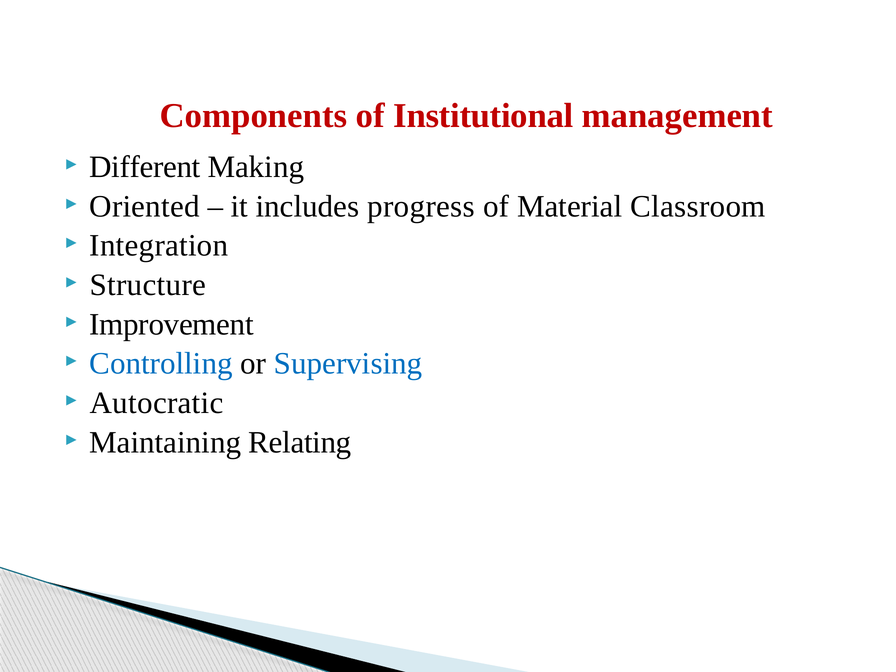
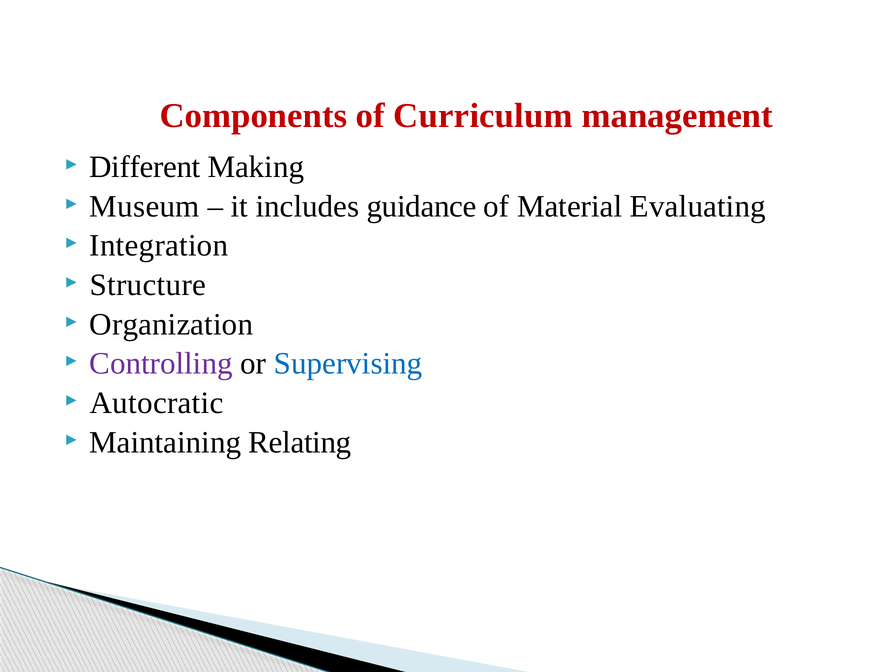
Institutional: Institutional -> Curriculum
Oriented: Oriented -> Museum
progress: progress -> guidance
Classroom: Classroom -> Evaluating
Improvement: Improvement -> Organization
Controlling colour: blue -> purple
